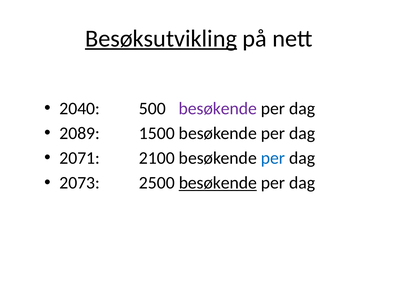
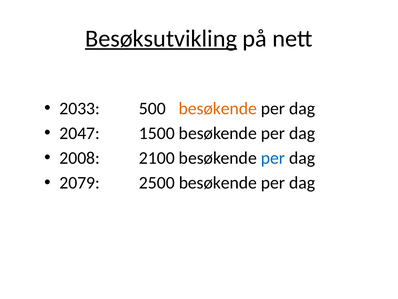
2040: 2040 -> 2033
besøkende at (218, 108) colour: purple -> orange
2089: 2089 -> 2047
2071: 2071 -> 2008
2073: 2073 -> 2079
besøkende at (218, 183) underline: present -> none
